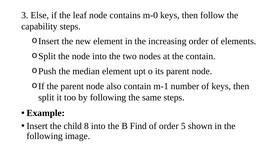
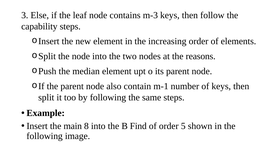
m-0: m-0 -> m-3
the contain: contain -> reasons
child: child -> main
